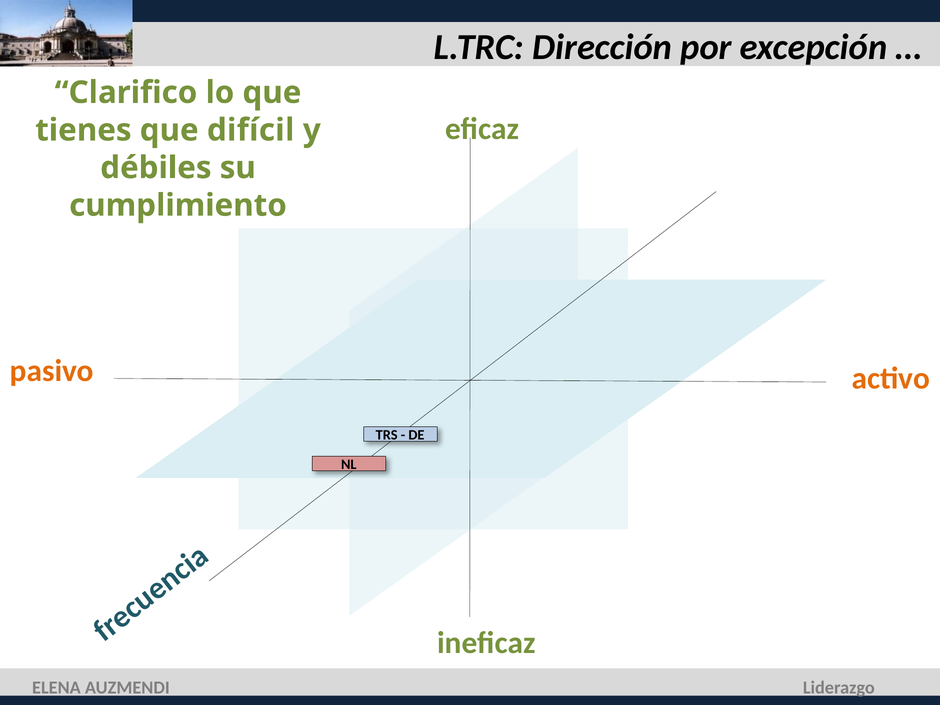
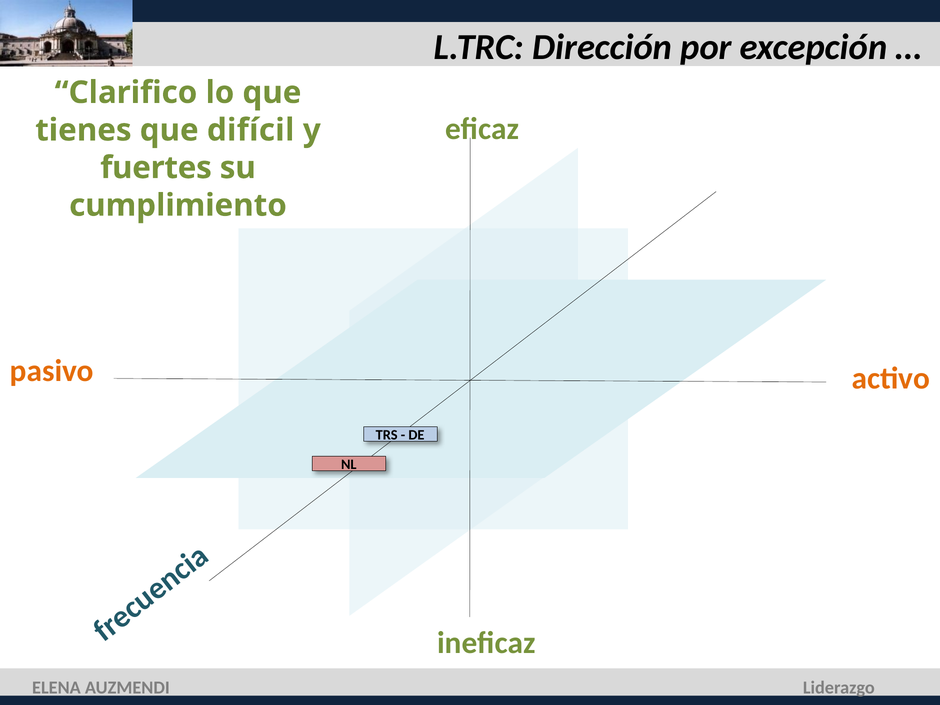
débiles: débiles -> fuertes
